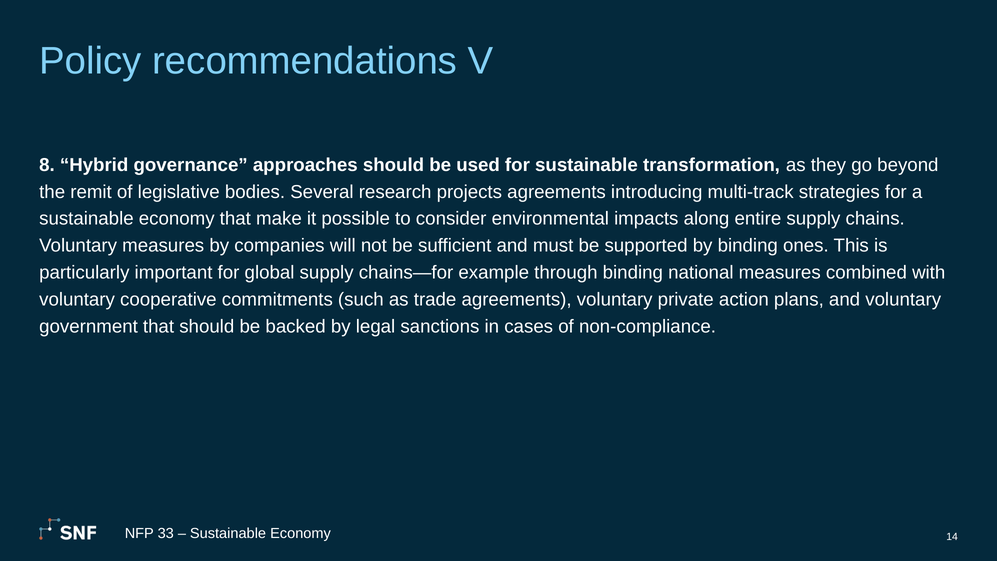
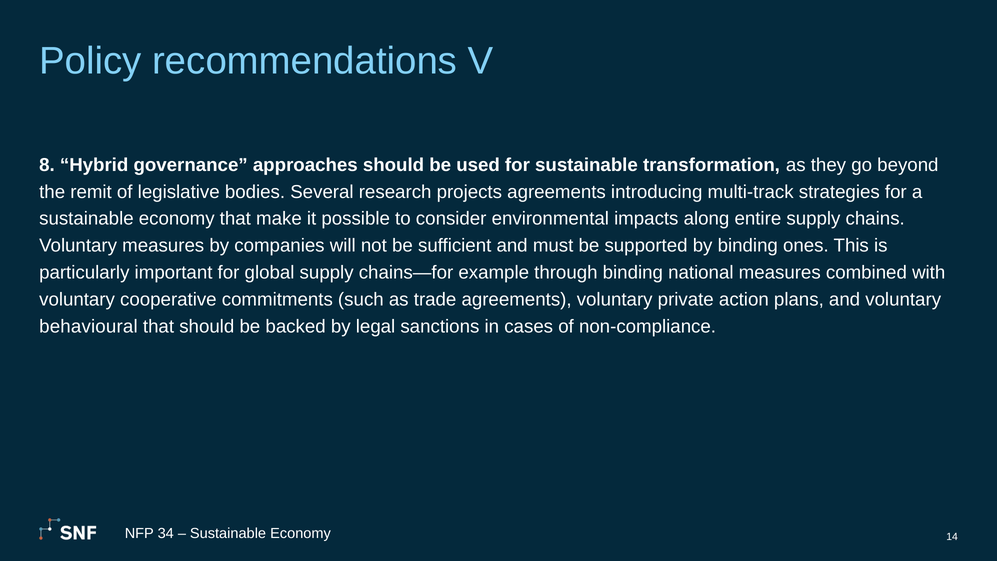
government: government -> behavioural
33: 33 -> 34
